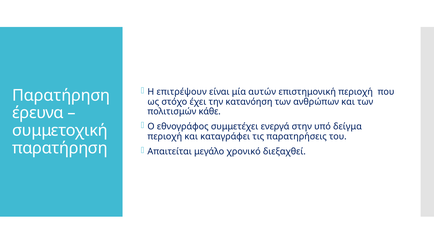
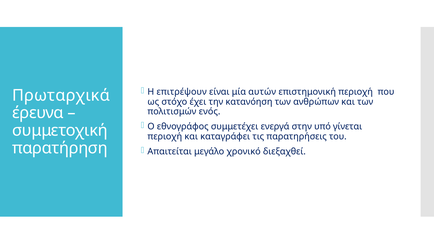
Παρατήρηση at (61, 95): Παρατήρηση -> Πρωταρχικά
κάθε: κάθε -> ενός
δείγμα: δείγμα -> γίνεται
